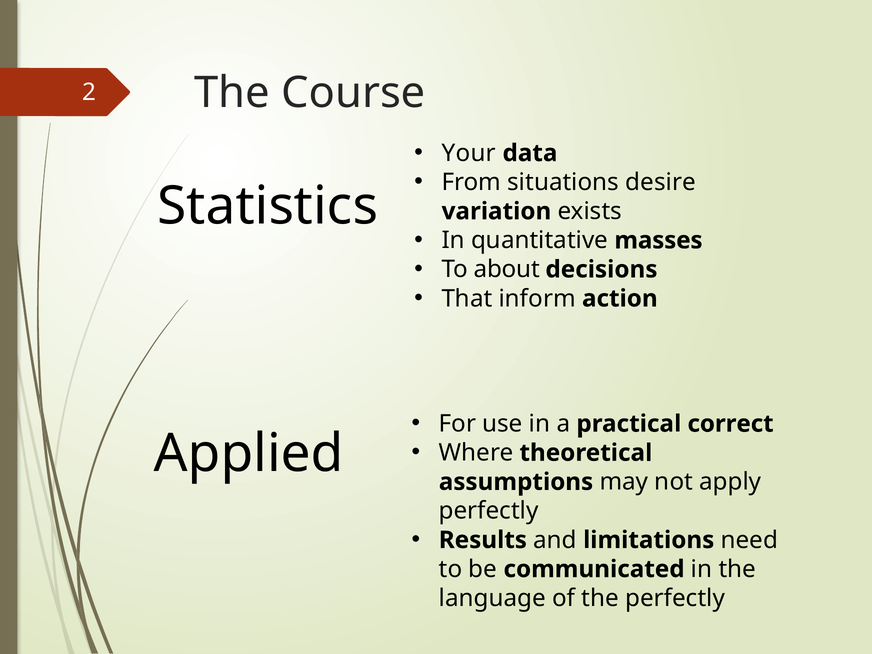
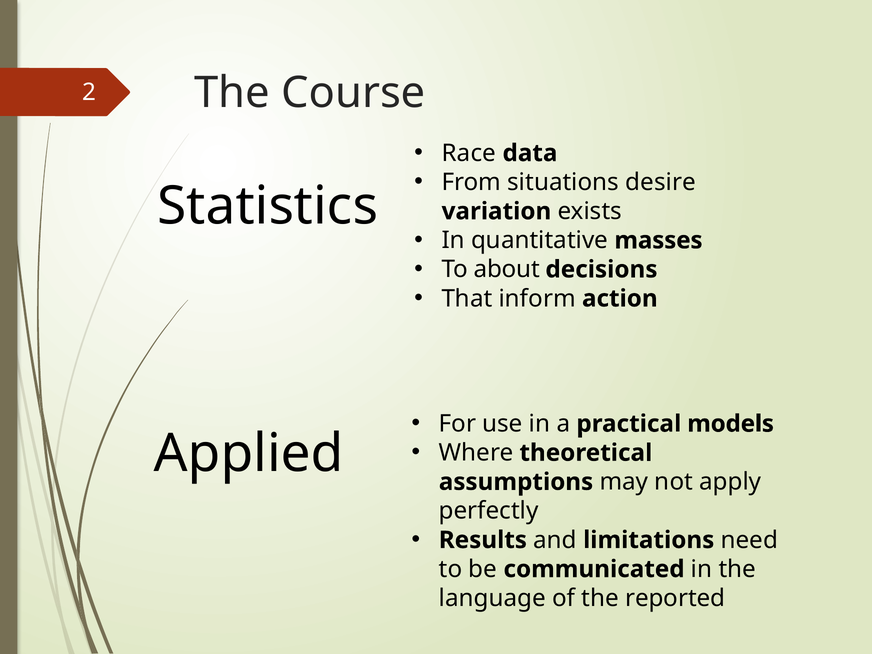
Your: Your -> Race
correct: correct -> models
the perfectly: perfectly -> reported
